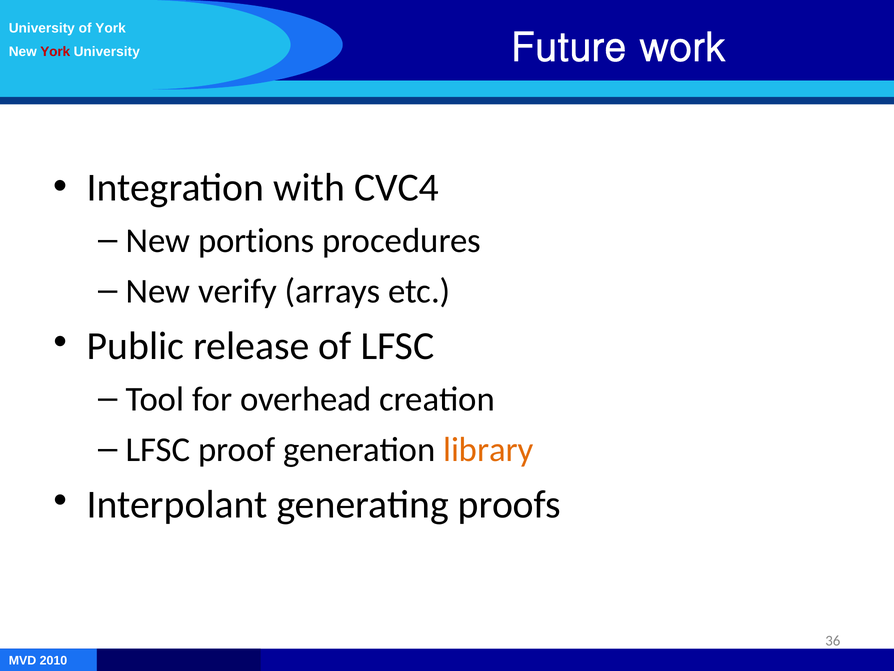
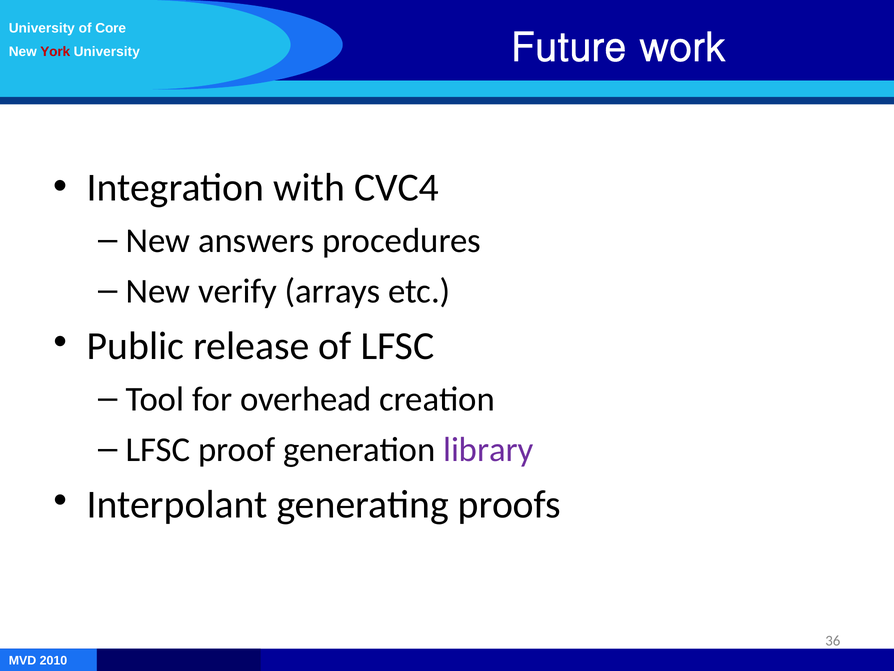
of York: York -> Core
portions: portions -> answers
library colour: orange -> purple
